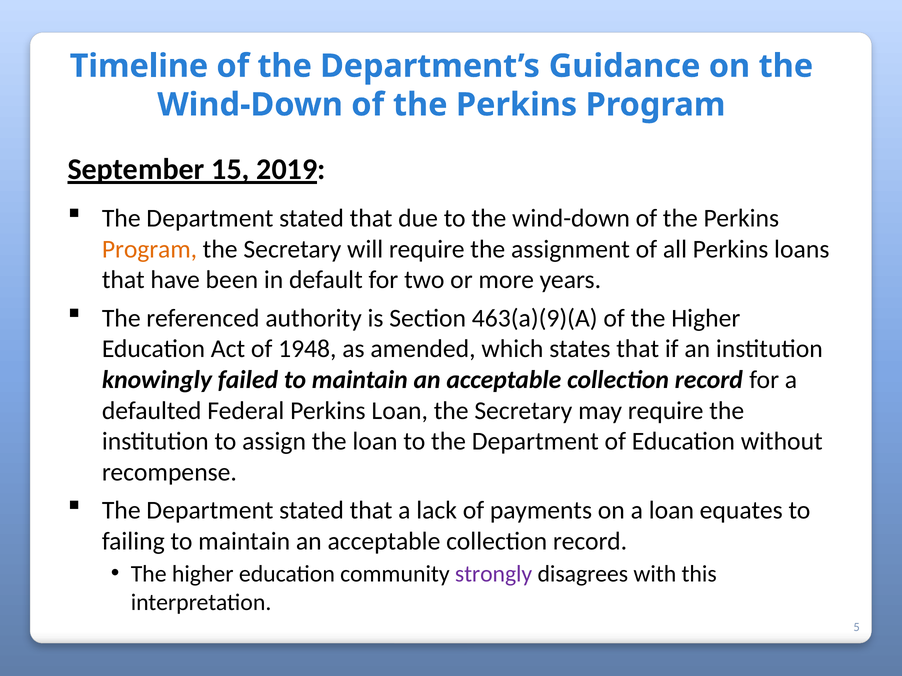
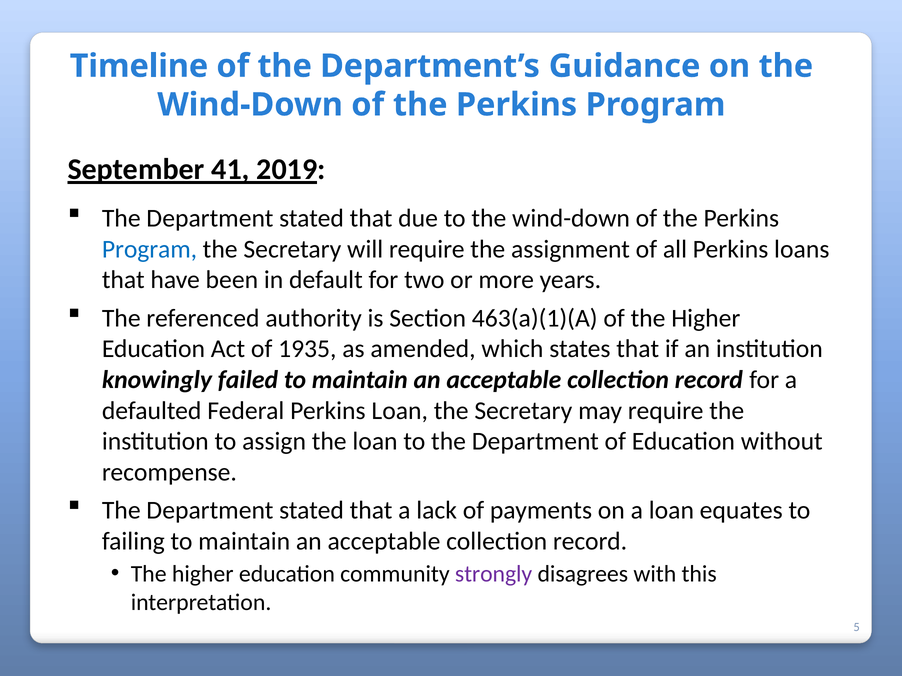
15: 15 -> 41
Program at (149, 249) colour: orange -> blue
463(a)(9)(A: 463(a)(9)(A -> 463(a)(1)(A
1948: 1948 -> 1935
